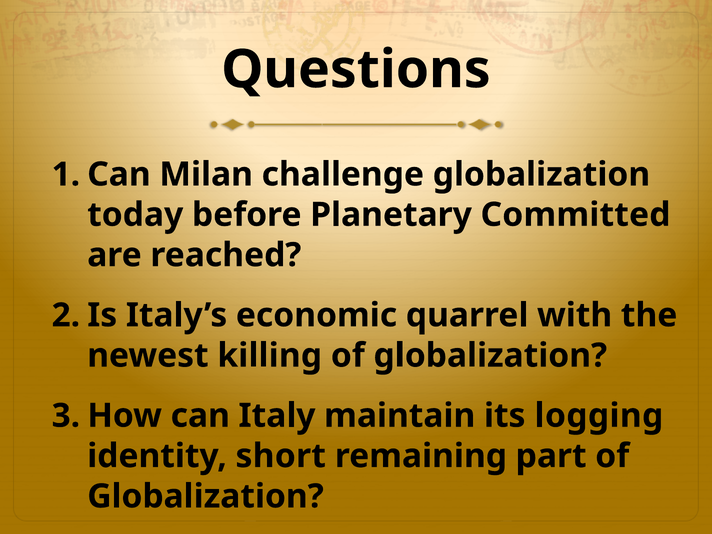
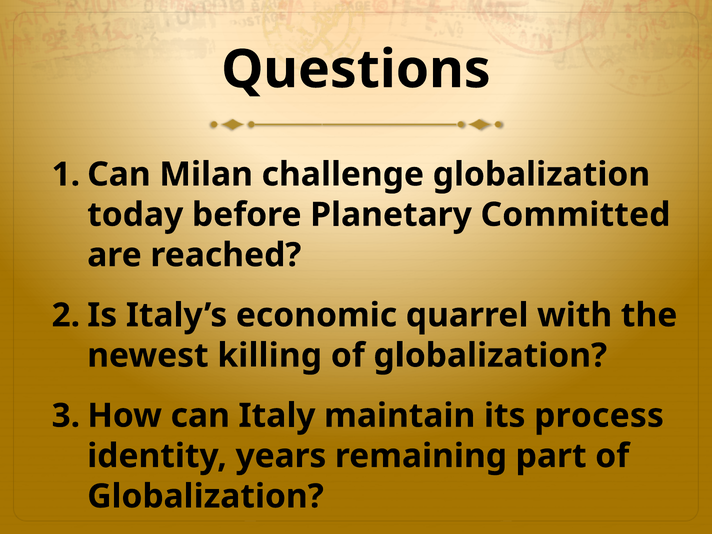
logging: logging -> process
short: short -> years
